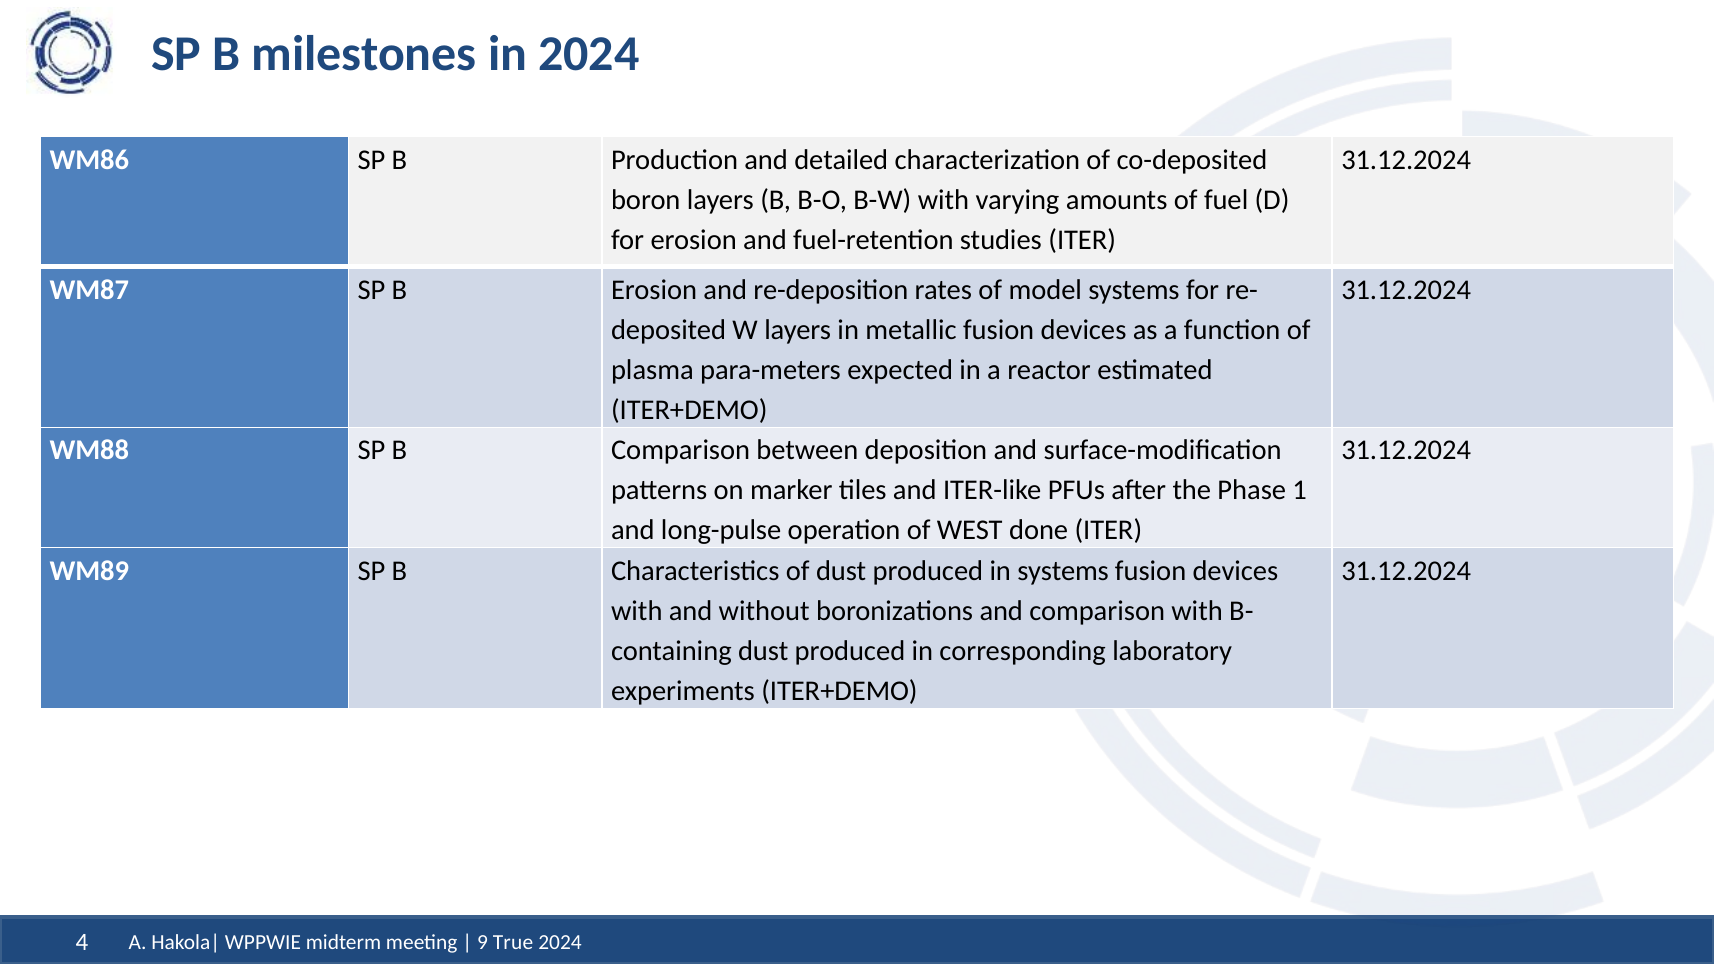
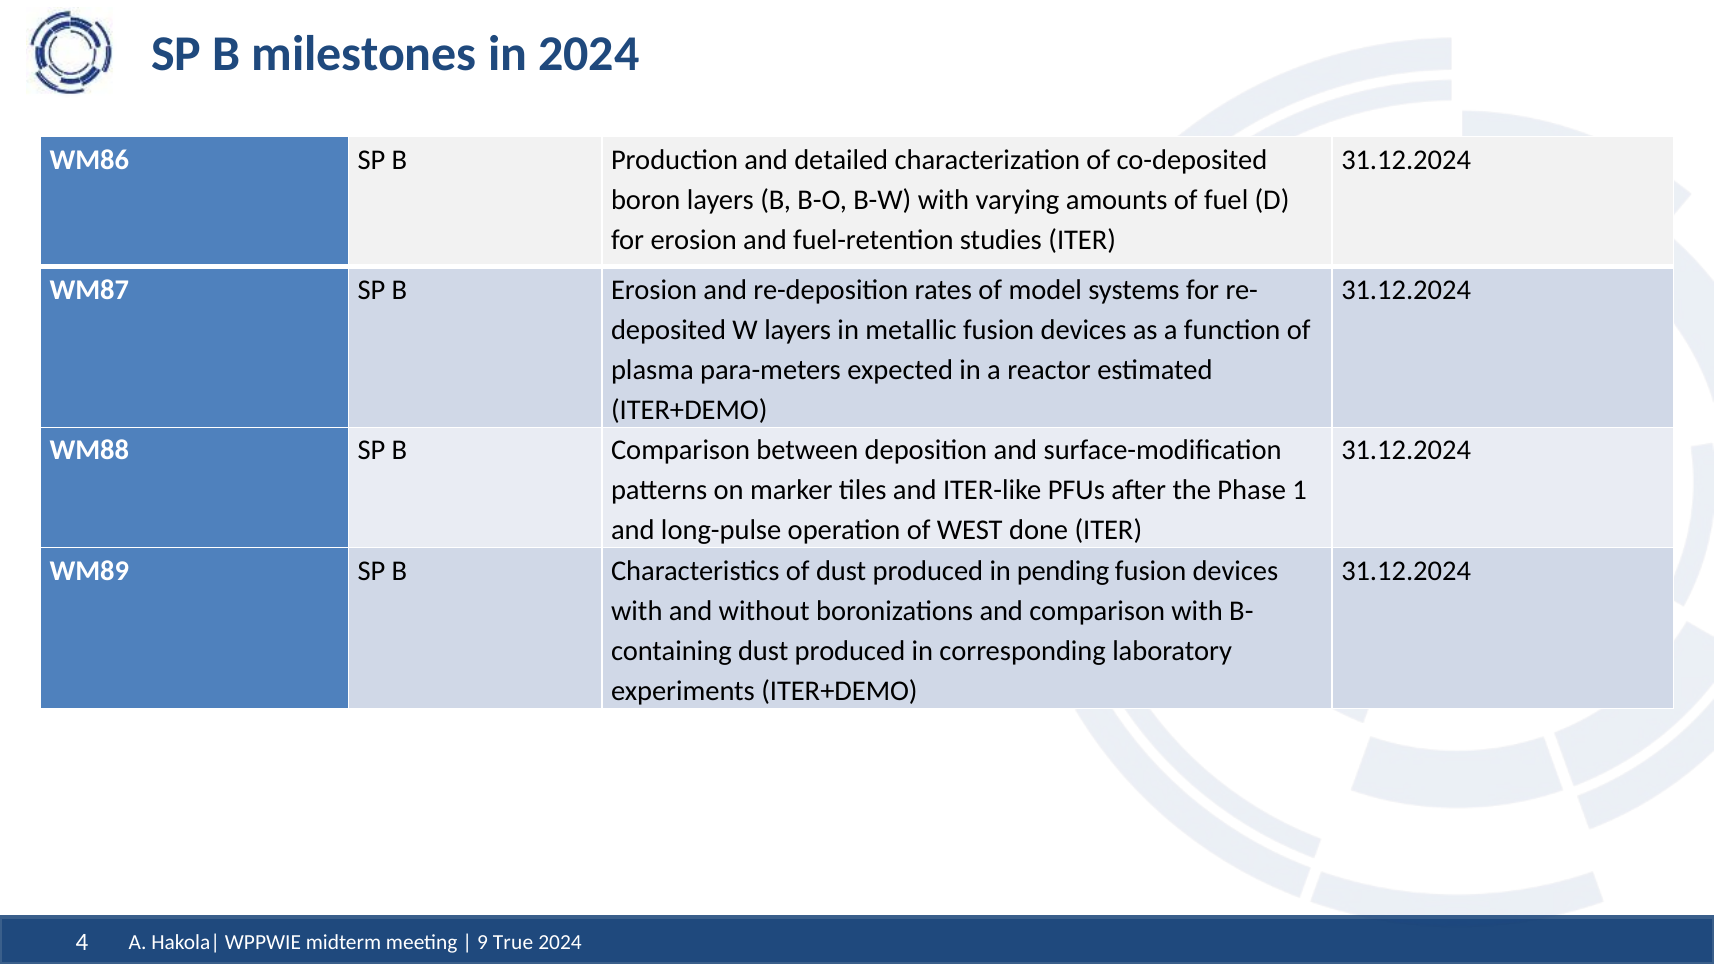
in systems: systems -> pending
